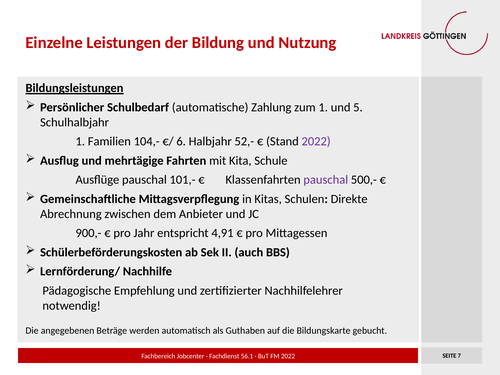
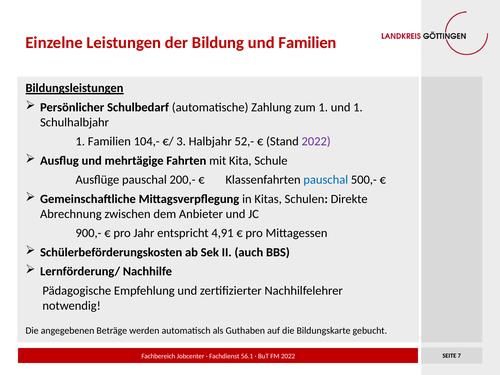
und Nutzung: Nutzung -> Familien
und 5: 5 -> 1
6: 6 -> 3
101,-: 101,- -> 200,-
pauschal at (326, 180) colour: purple -> blue
